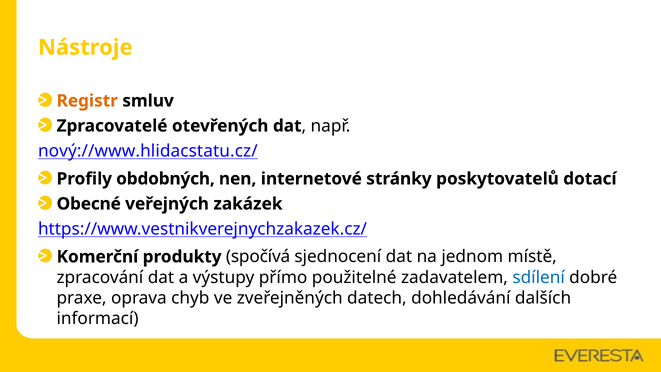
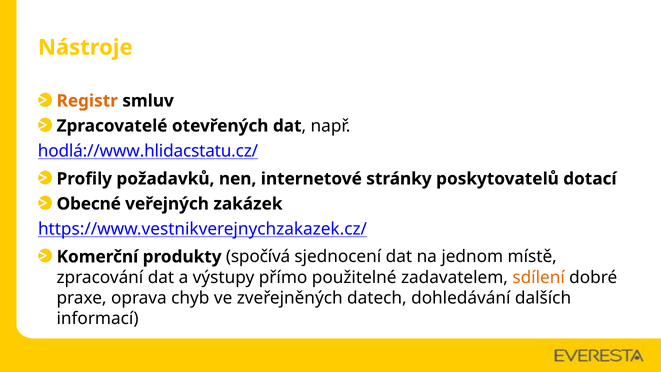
nový://www.hlidacstatu.cz/: nový://www.hlidacstatu.cz/ -> hodlá://www.hlidacstatu.cz/
obdobných: obdobných -> požadavků
sdílení colour: blue -> orange
